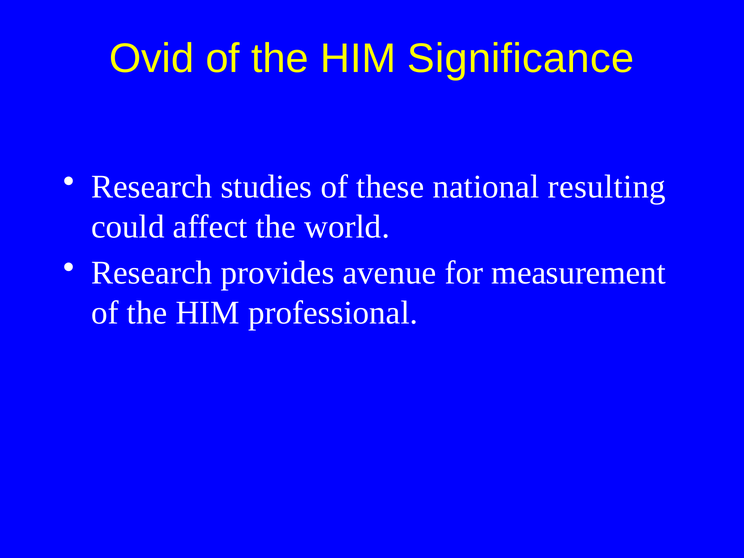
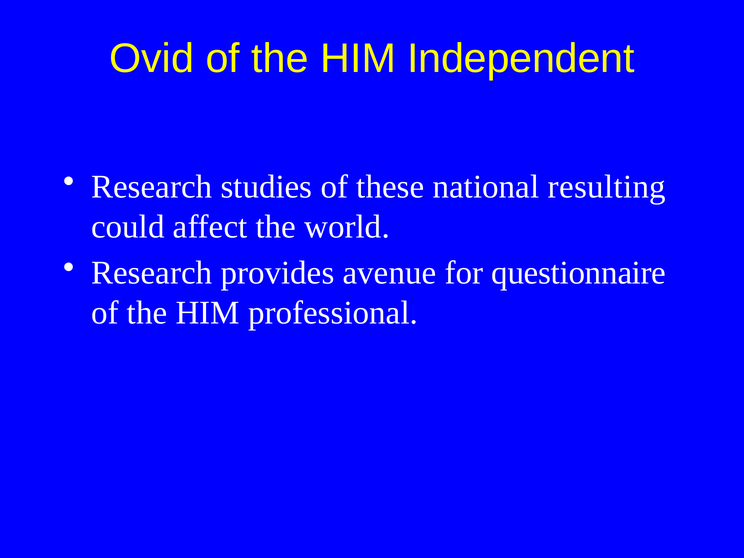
Significance: Significance -> Independent
measurement: measurement -> questionnaire
